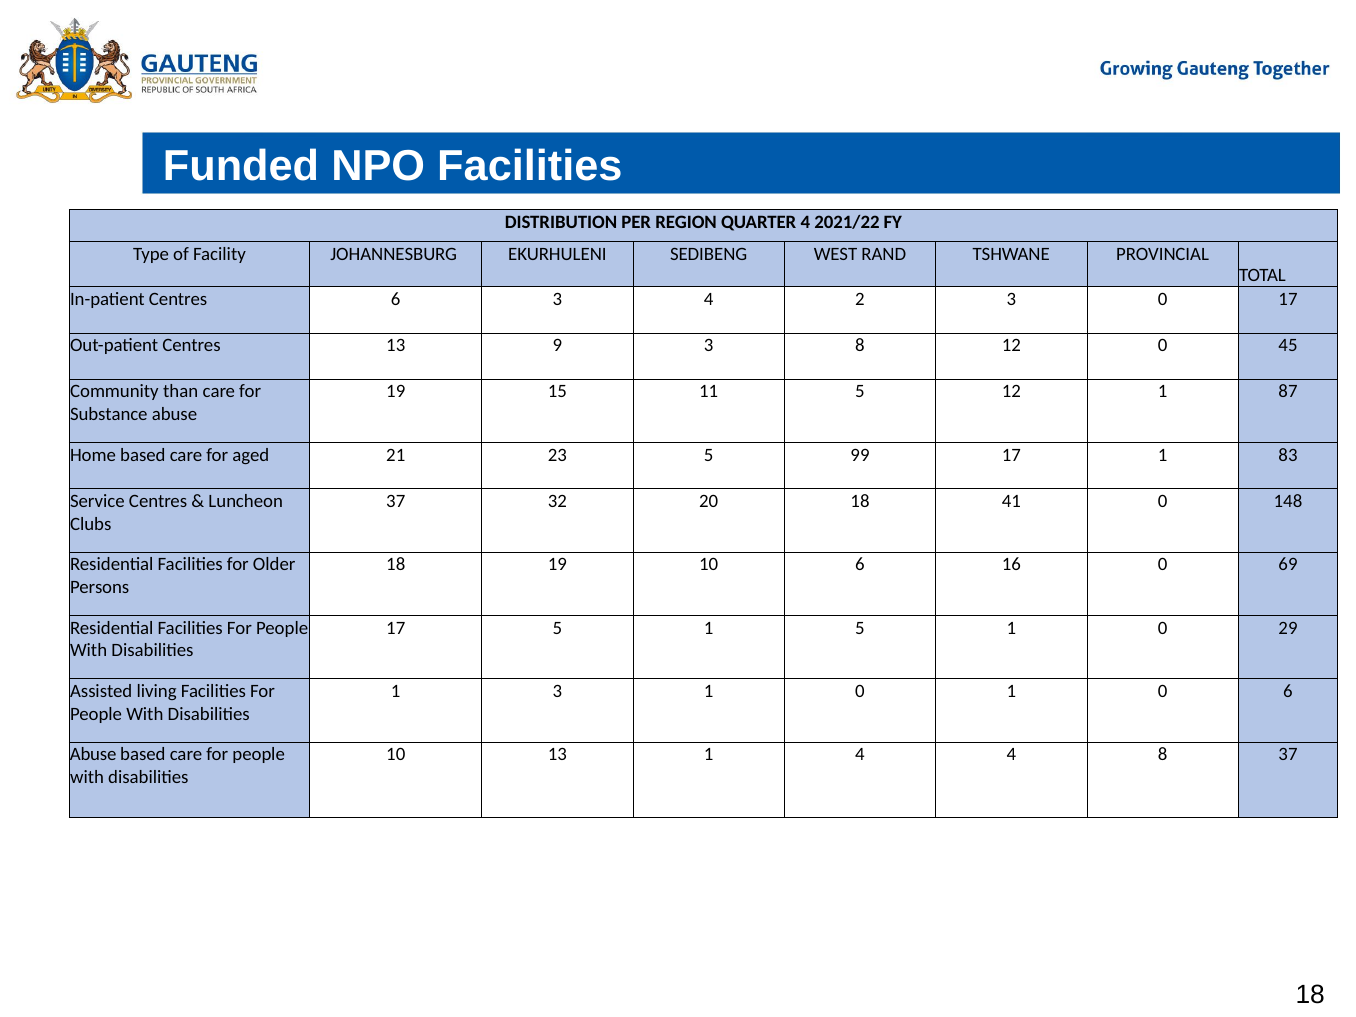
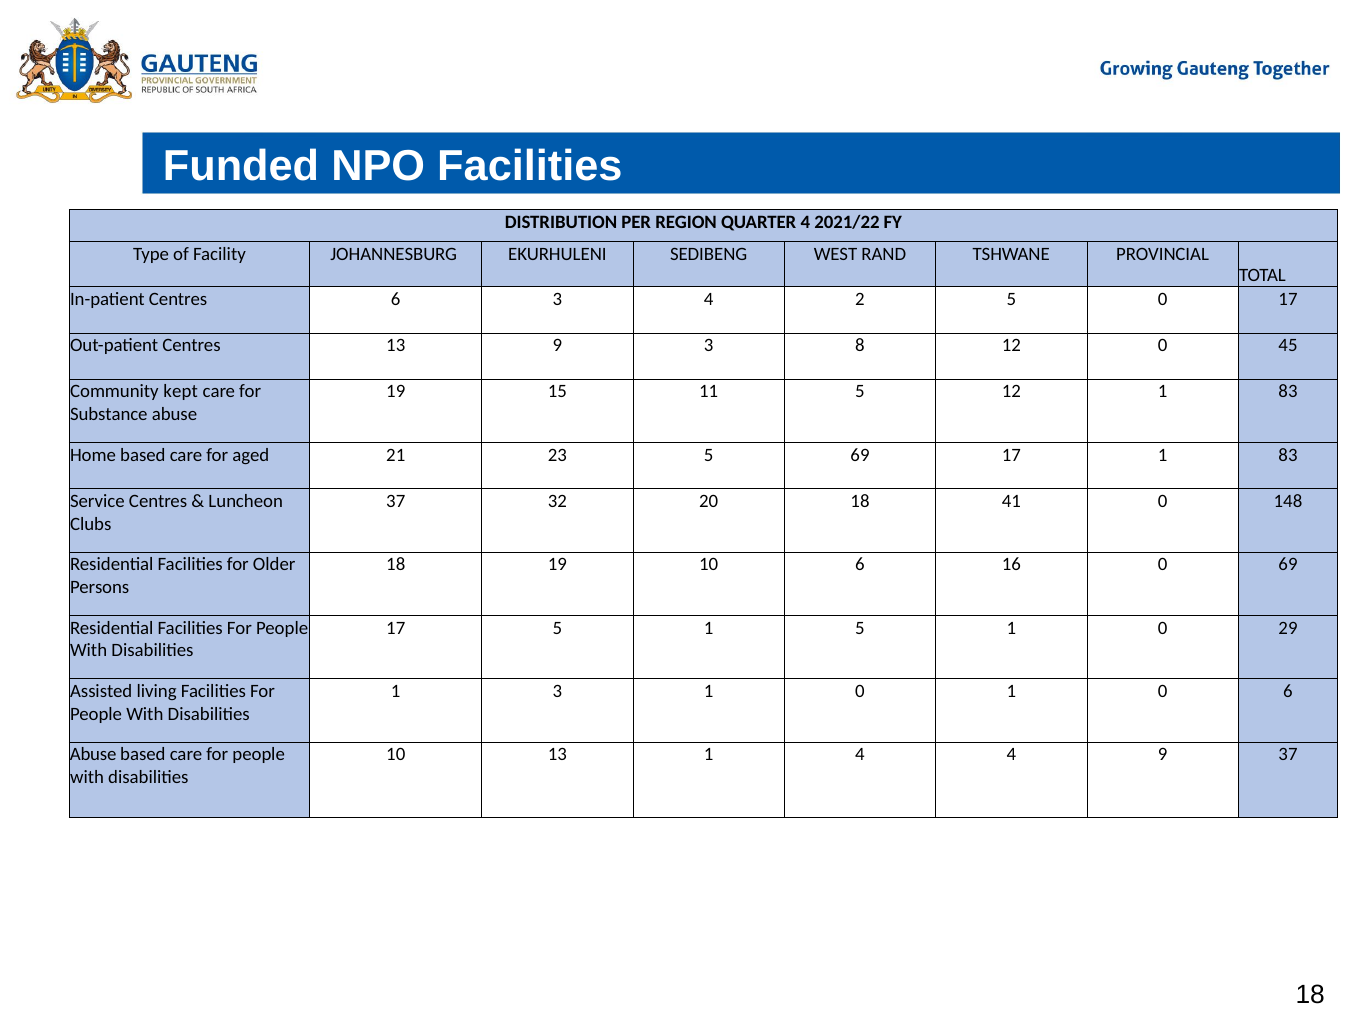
2 3: 3 -> 5
than: than -> kept
12 1 87: 87 -> 83
5 99: 99 -> 69
4 8: 8 -> 9
